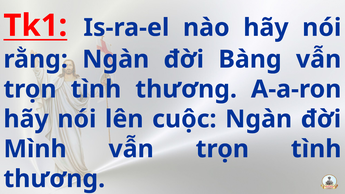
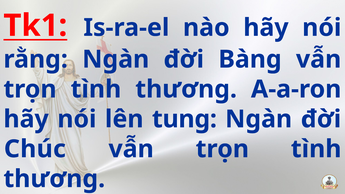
cuộc: cuộc -> tung
Mình: Mình -> Chúc
